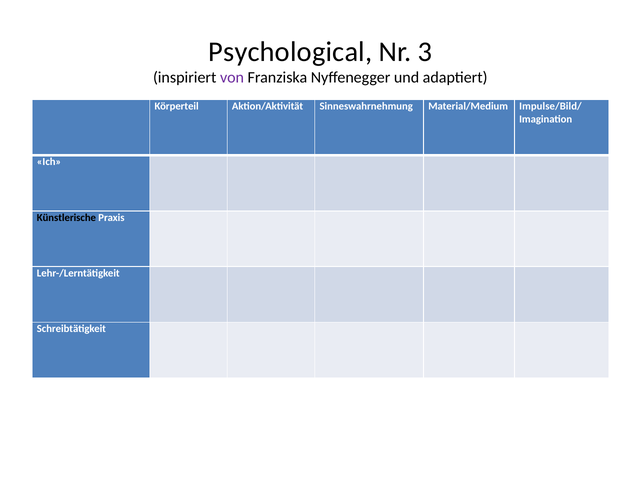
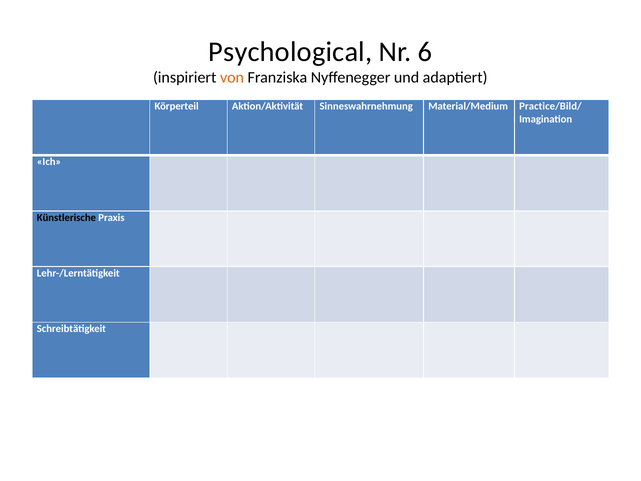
3: 3 -> 6
von colour: purple -> orange
Impulse/Bild/: Impulse/Bild/ -> Practice/Bild/
